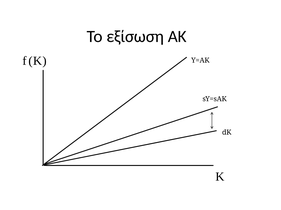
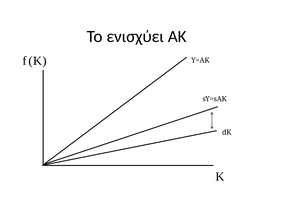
εξίσωση: εξίσωση -> ενισχύει
